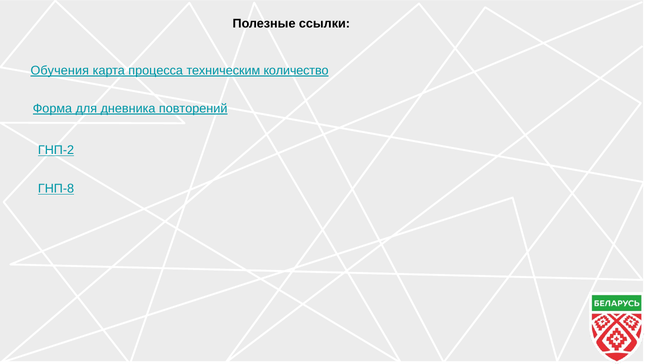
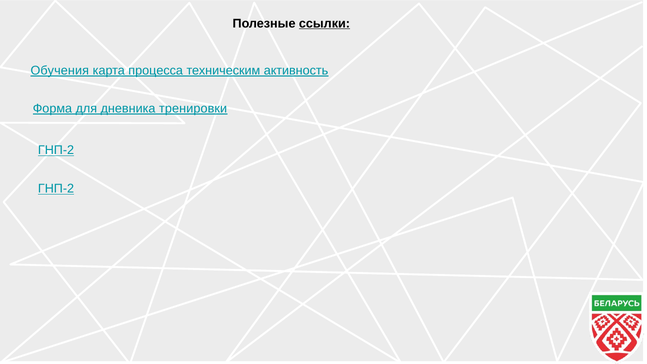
ссылки underline: none -> present
количество: количество -> активность
повторений: повторений -> тренировки
ГНП-8 at (56, 189): ГНП-8 -> ГНП-2
